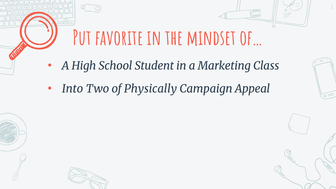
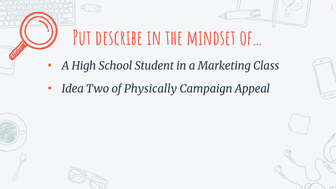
favorite: favorite -> describe
Into: Into -> Idea
